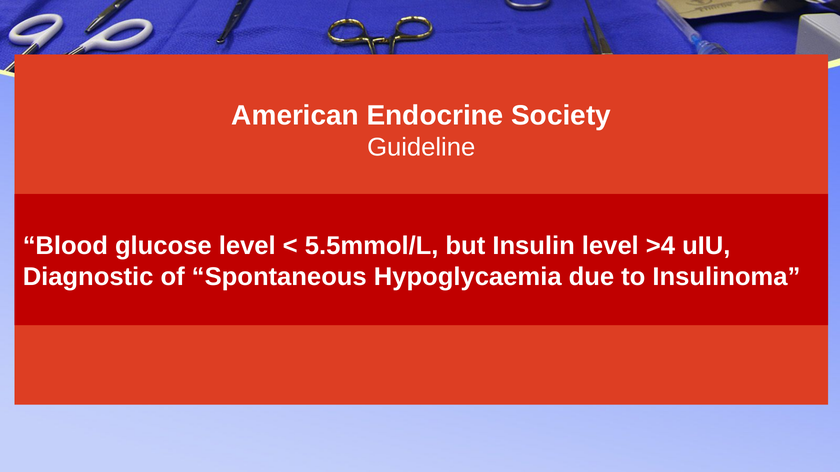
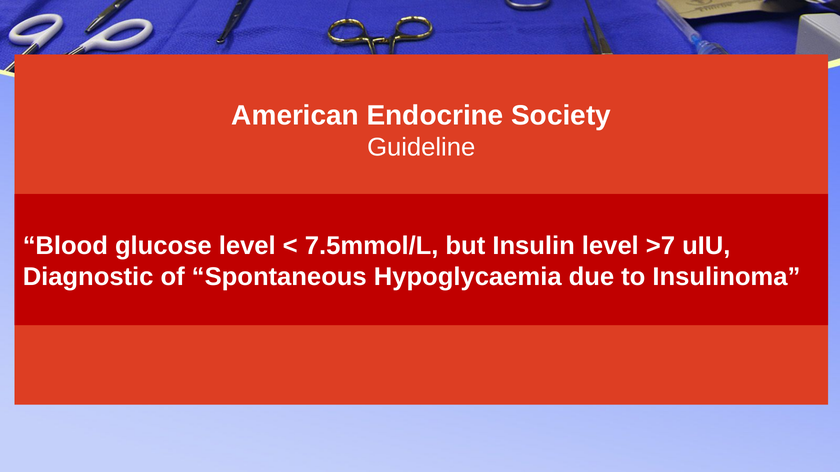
5.5mmol/L: 5.5mmol/L -> 7.5mmol/L
>4: >4 -> >7
